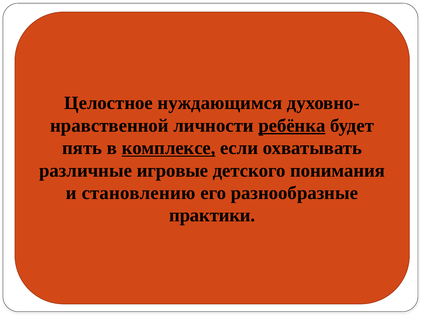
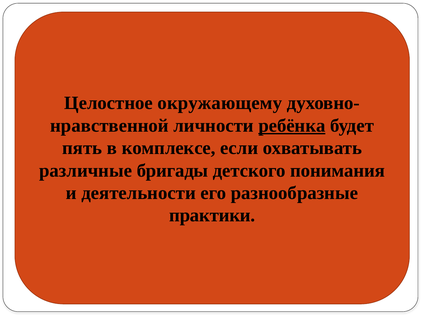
нуждающимся: нуждающимся -> окружающему
комплексе underline: present -> none
игровые: игровые -> бригады
становлению: становлению -> деятельности
